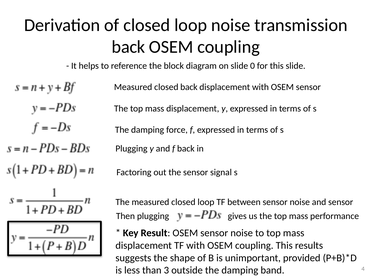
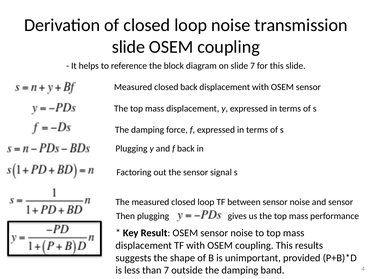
back at (128, 47): back -> slide
slide 0: 0 -> 7
than 3: 3 -> 7
